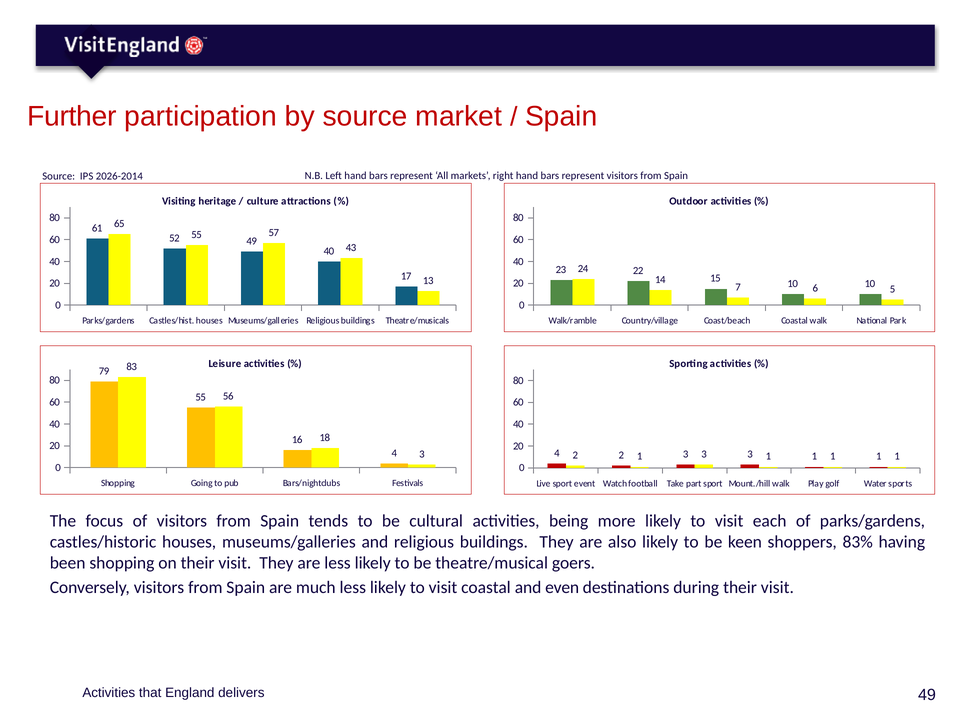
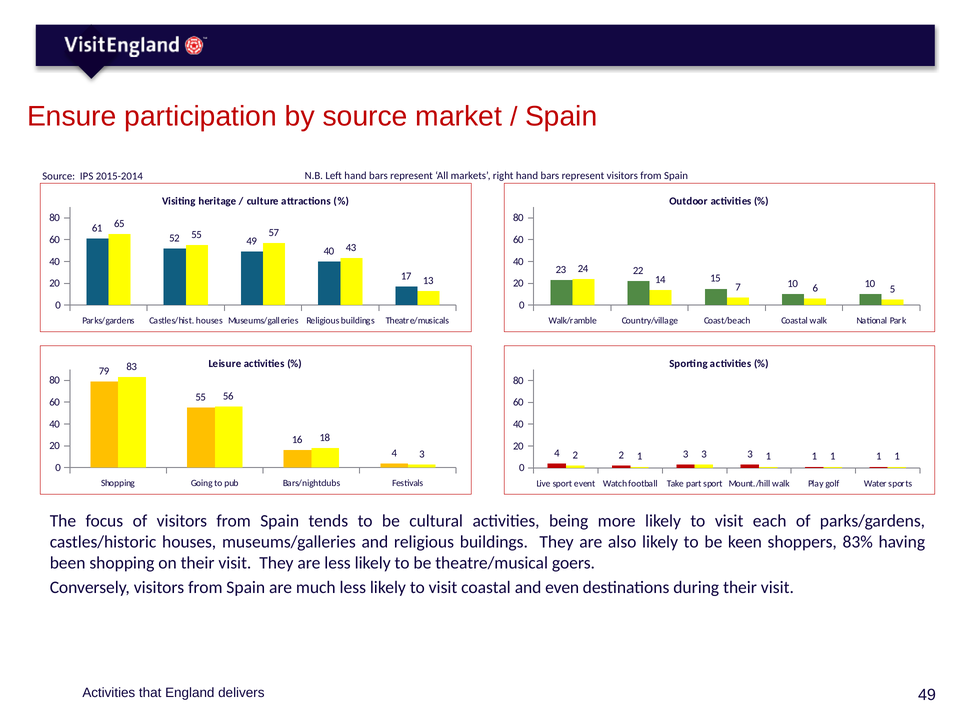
Further: Further -> Ensure
2026-2014: 2026-2014 -> 2015-2014
